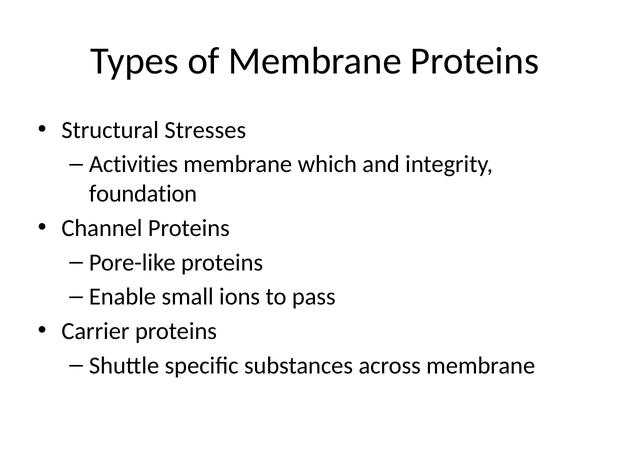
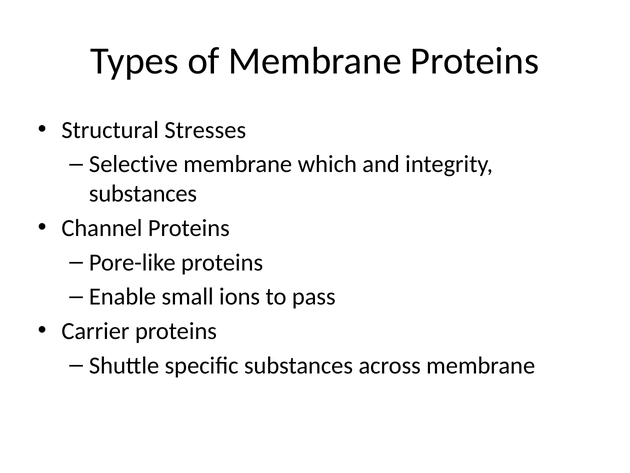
Activities: Activities -> Selective
foundation at (143, 194): foundation -> substances
